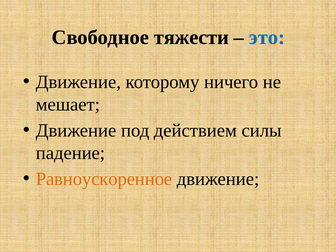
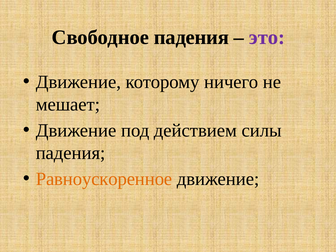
Свободное тяжести: тяжести -> падения
это colour: blue -> purple
падение at (70, 153): падение -> падения
